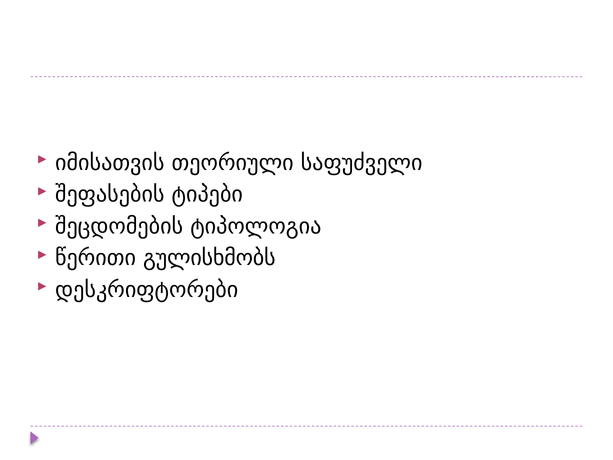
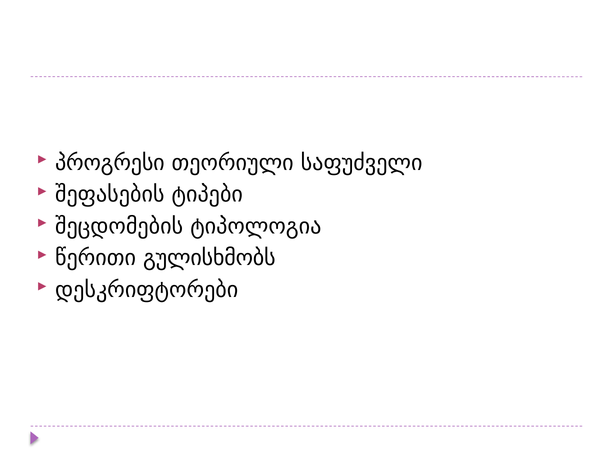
იმისათვის: იმისათვის -> პროგრესი
